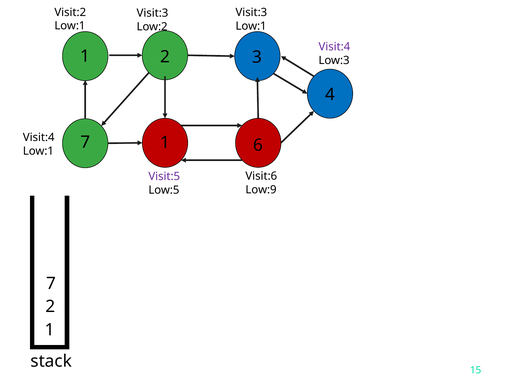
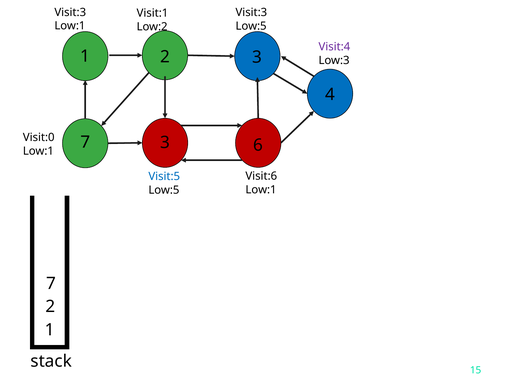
Visit:2 at (70, 12): Visit:2 -> Visit:3
Visit:3 at (152, 13): Visit:3 -> Visit:1
Low:1 at (251, 26): Low:1 -> Low:5
Visit:4 at (39, 138): Visit:4 -> Visit:0
7 1: 1 -> 3
Visit:5 colour: purple -> blue
Low:9 at (261, 190): Low:9 -> Low:1
